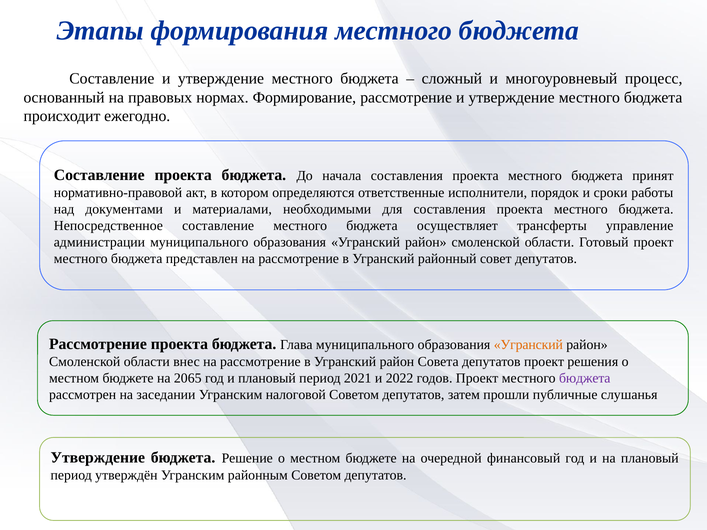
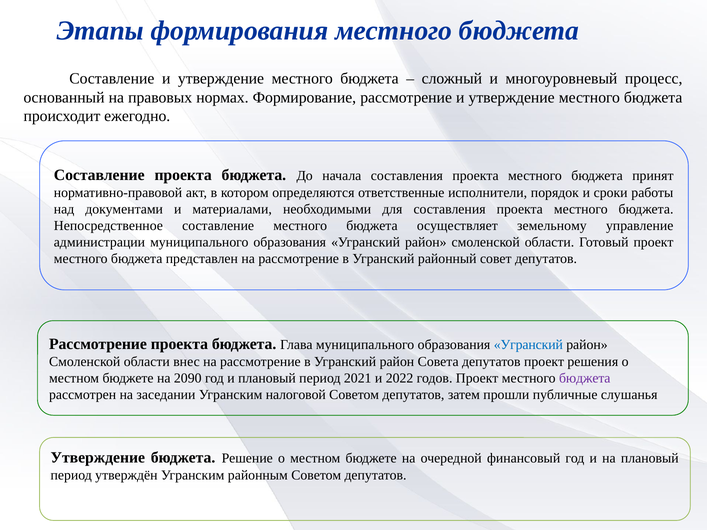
трансферты: трансферты -> земельному
Угранский at (528, 345) colour: orange -> blue
2065: 2065 -> 2090
